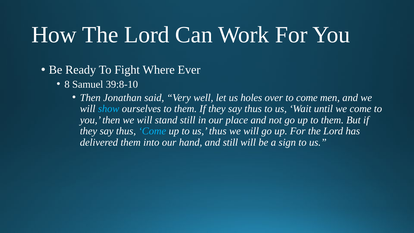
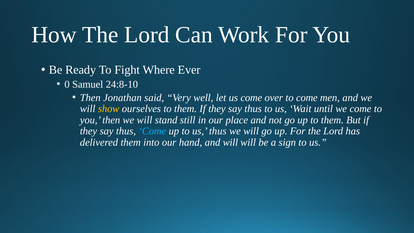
8: 8 -> 0
39:8-10: 39:8-10 -> 24:8-10
us holes: holes -> come
show colour: light blue -> yellow
and still: still -> will
